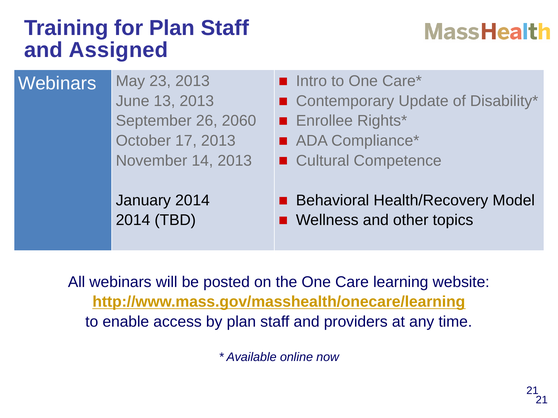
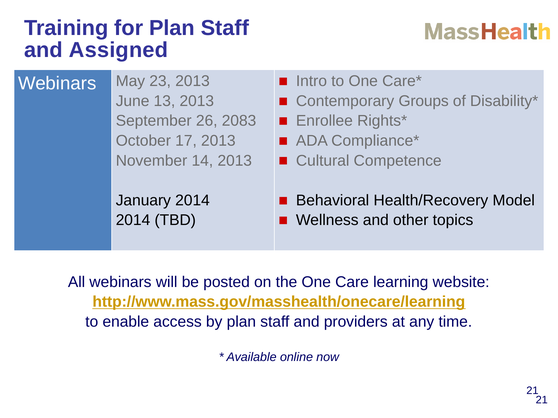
Update: Update -> Groups
2060: 2060 -> 2083
